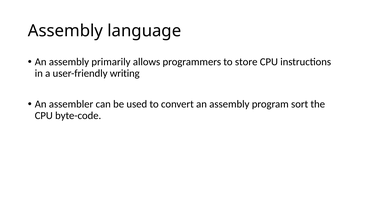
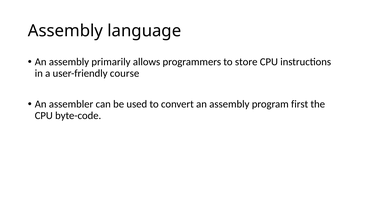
writing: writing -> course
sort: sort -> first
